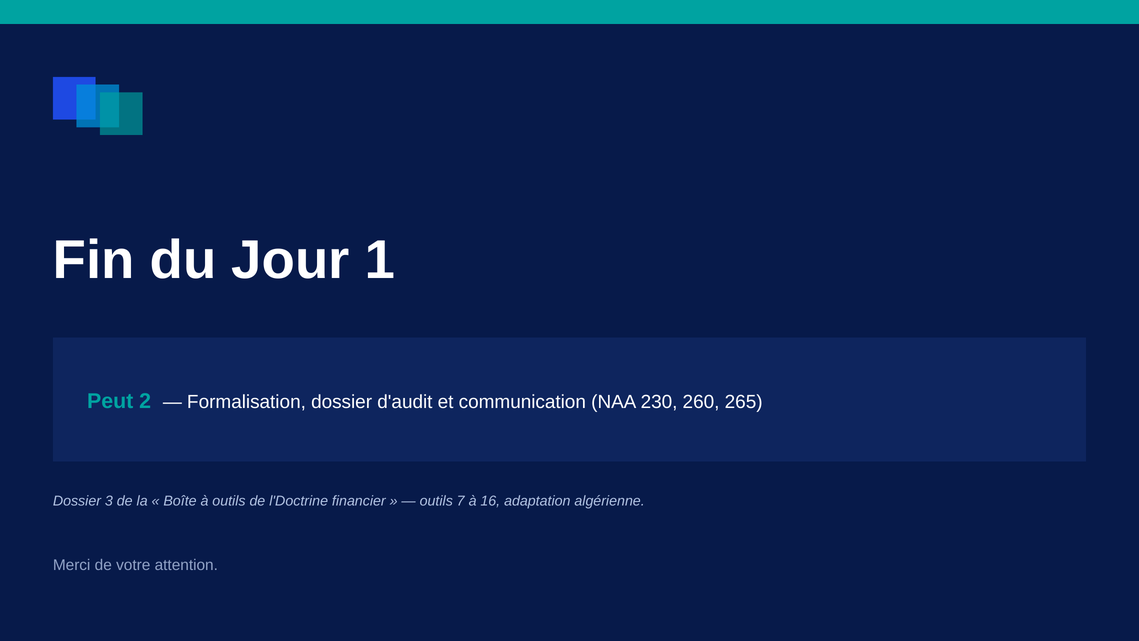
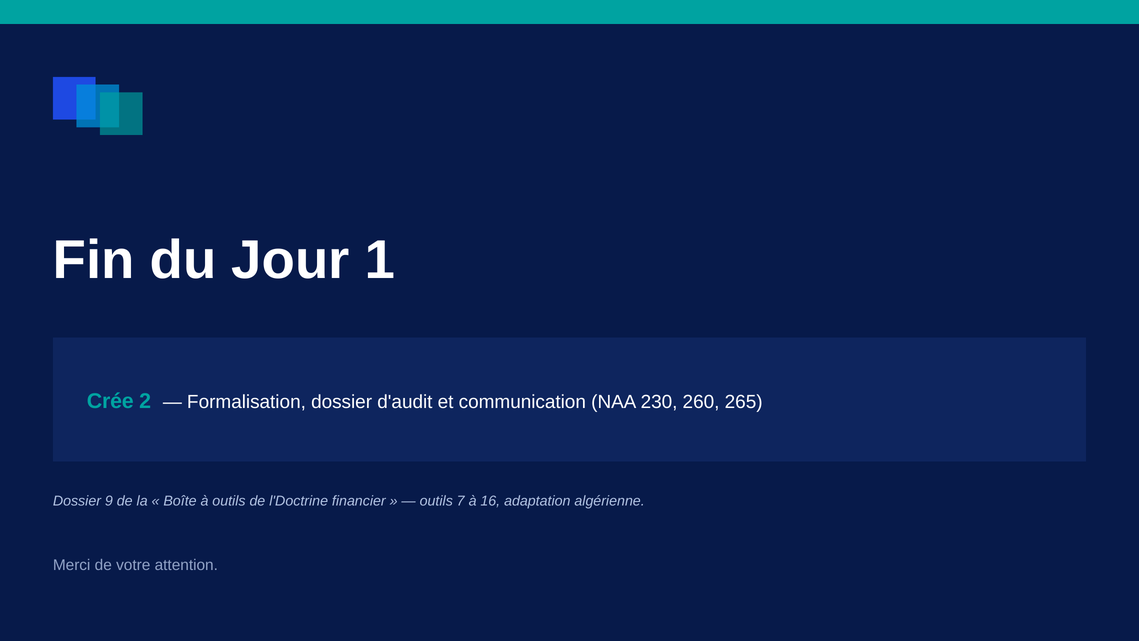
Peut: Peut -> Crée
3: 3 -> 9
